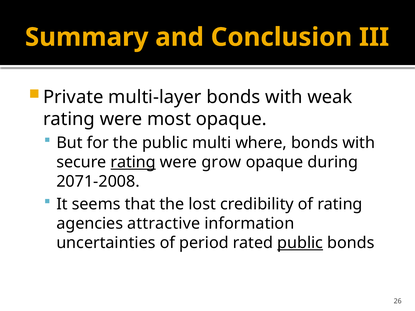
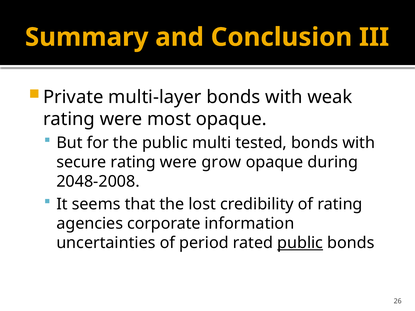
where: where -> tested
rating at (133, 162) underline: present -> none
2071-2008: 2071-2008 -> 2048-2008
attractive: attractive -> corporate
